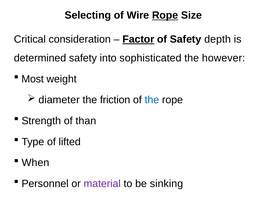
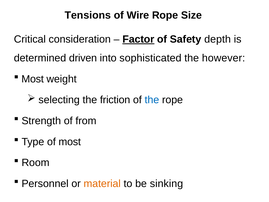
Selecting: Selecting -> Tensions
Rope at (165, 15) underline: present -> none
determined safety: safety -> driven
diameter: diameter -> selecting
than: than -> from
of lifted: lifted -> most
When: When -> Room
material colour: purple -> orange
